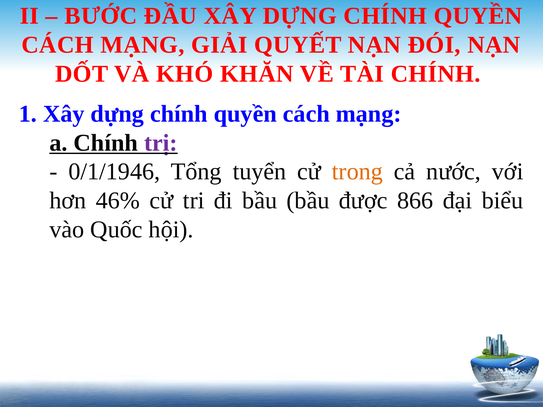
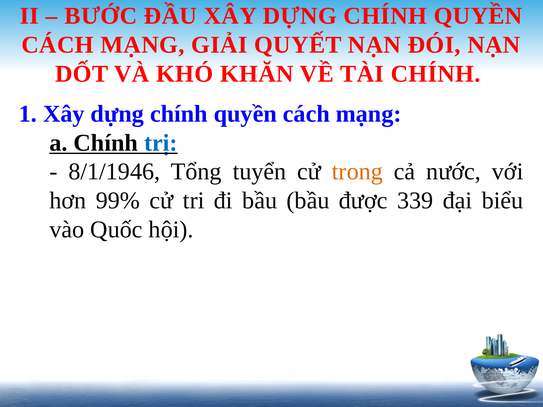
trị colour: purple -> blue
0/1/1946: 0/1/1946 -> 8/1/1946
46%: 46% -> 99%
866: 866 -> 339
